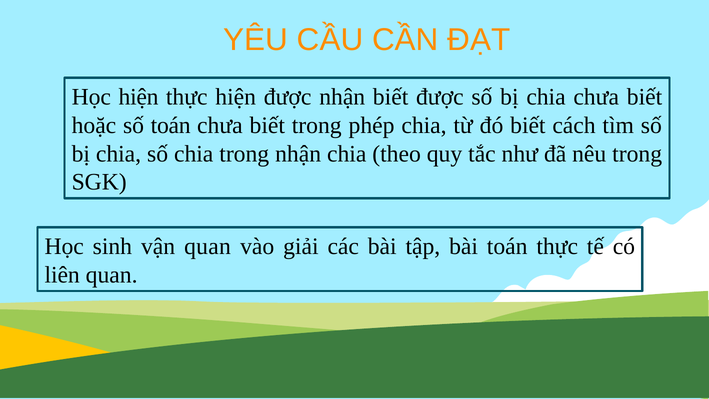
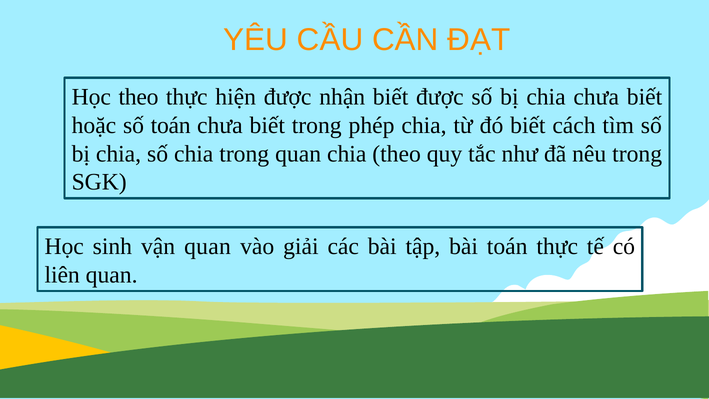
Học hiện: hiện -> theo
trong nhận: nhận -> quan
